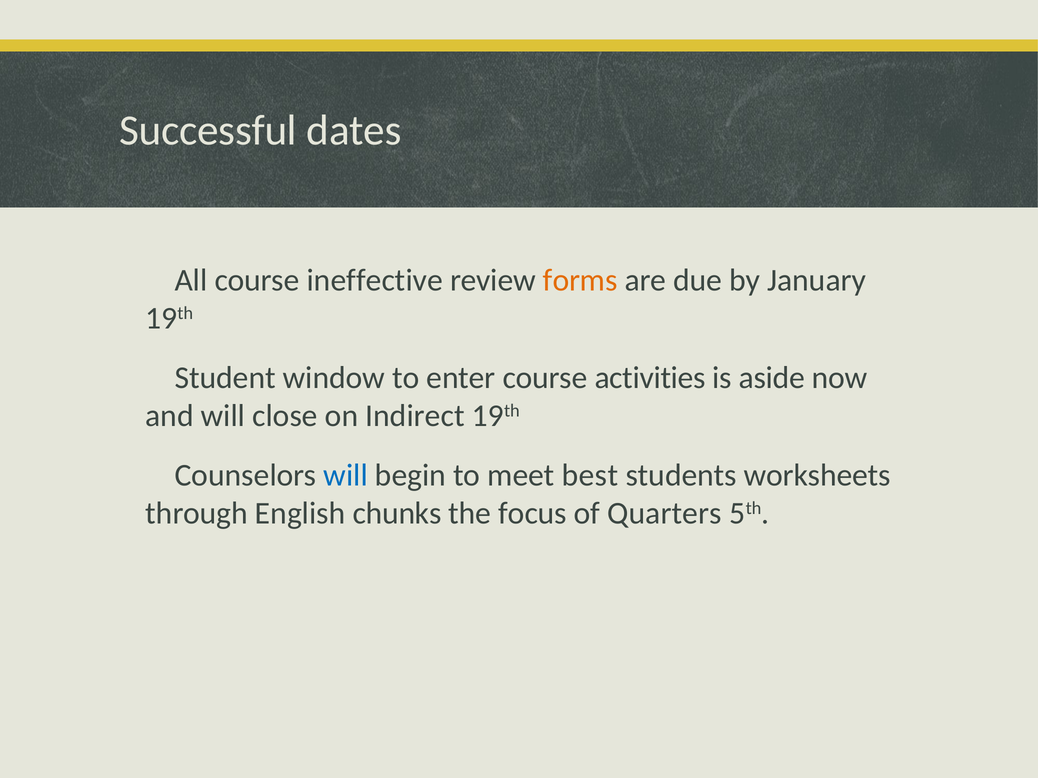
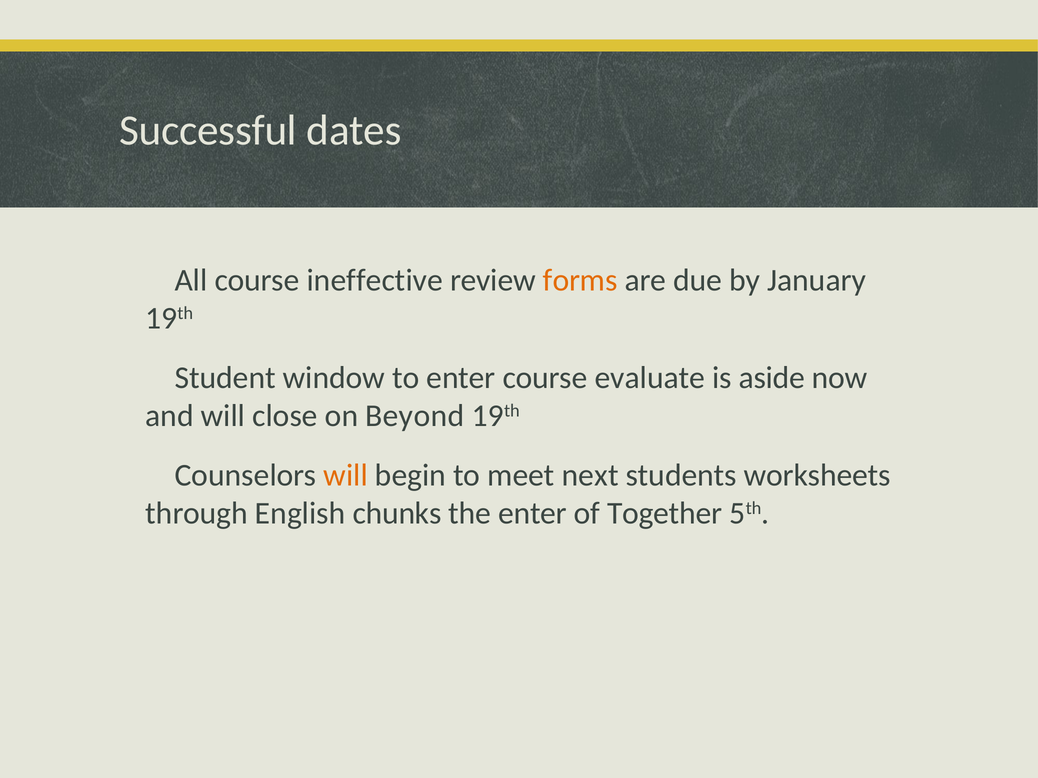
activities: activities -> evaluate
Indirect: Indirect -> Beyond
will at (346, 476) colour: blue -> orange
best: best -> next
the focus: focus -> enter
Quarters: Quarters -> Together
